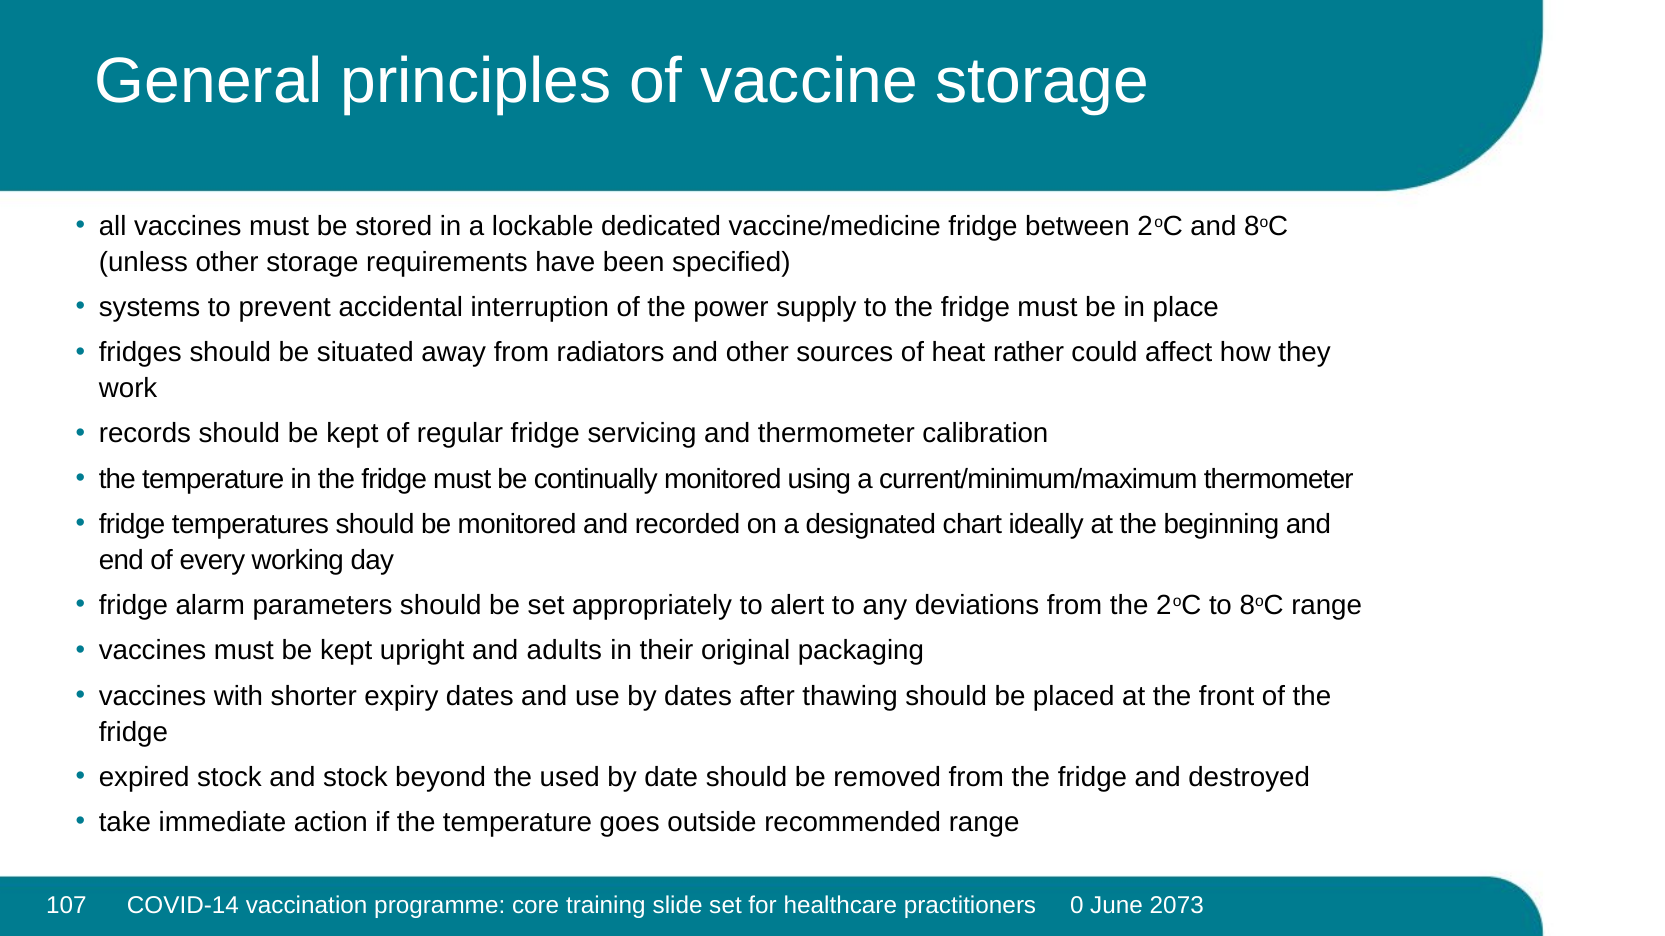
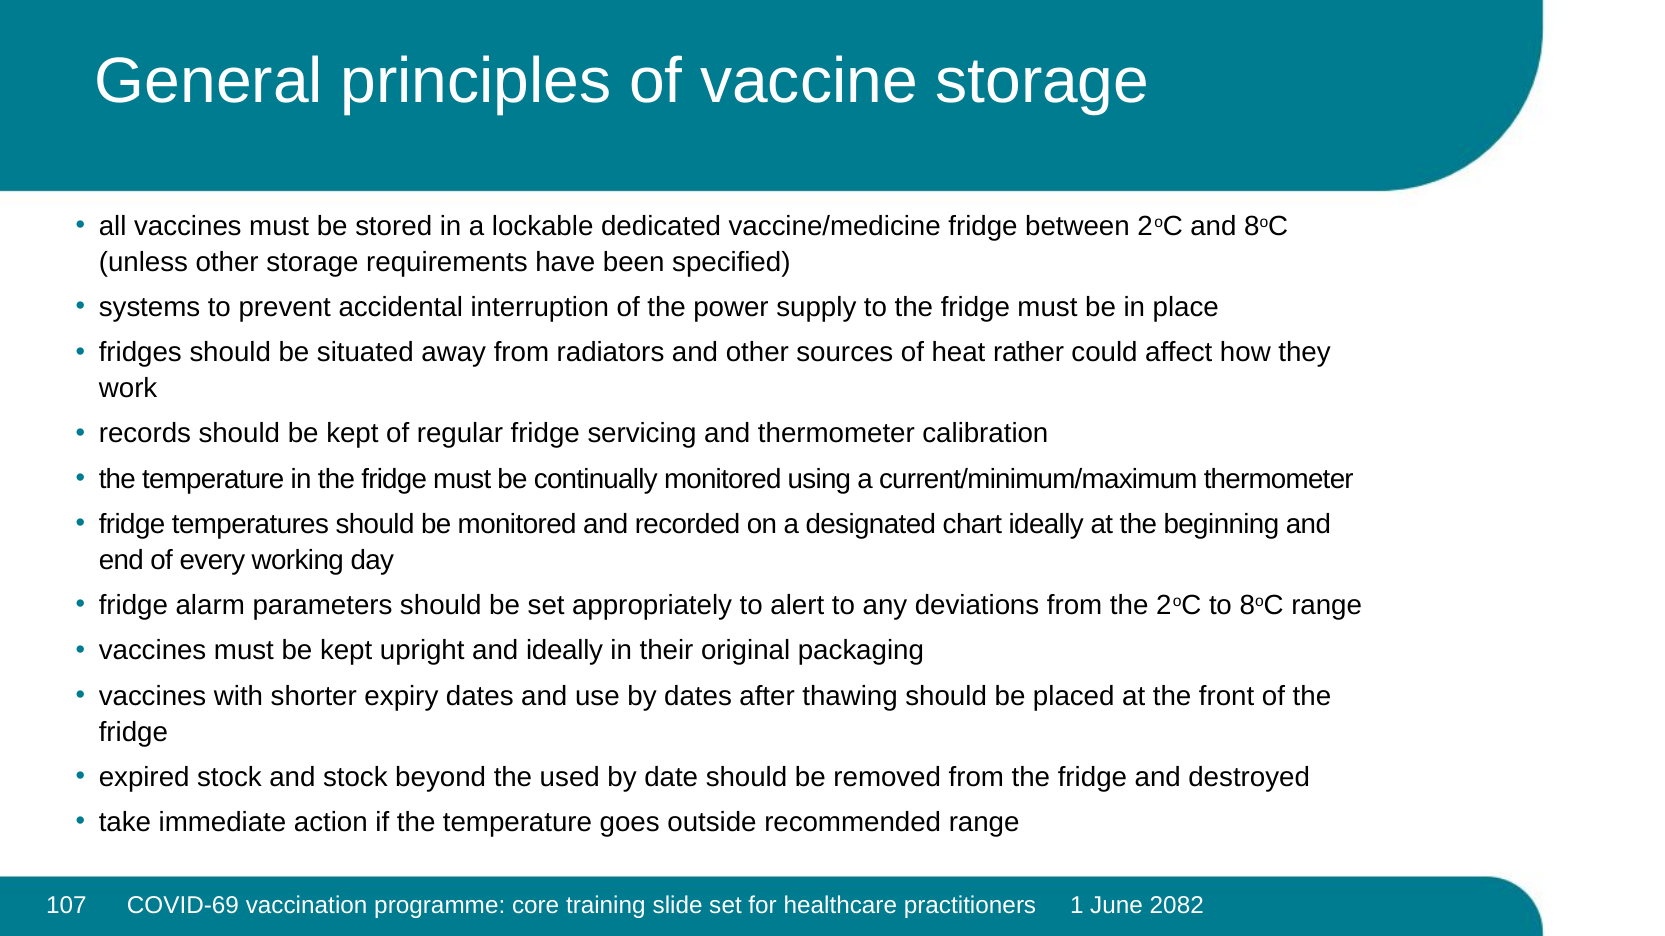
and adults: adults -> ideally
COVID-14: COVID-14 -> COVID-69
0: 0 -> 1
2073: 2073 -> 2082
